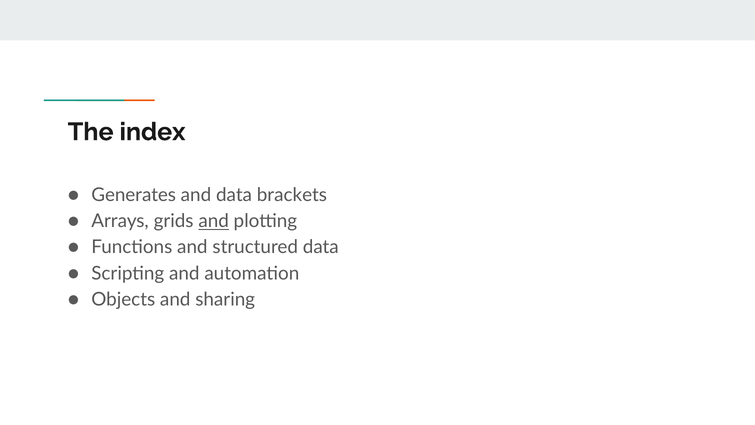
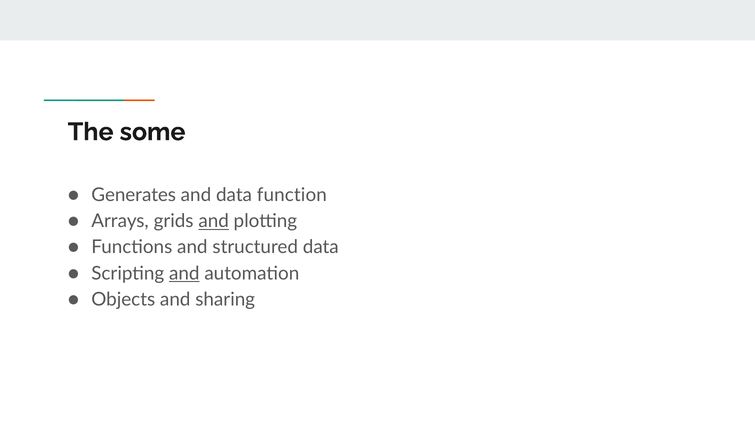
index: index -> some
brackets: brackets -> function
and at (184, 273) underline: none -> present
